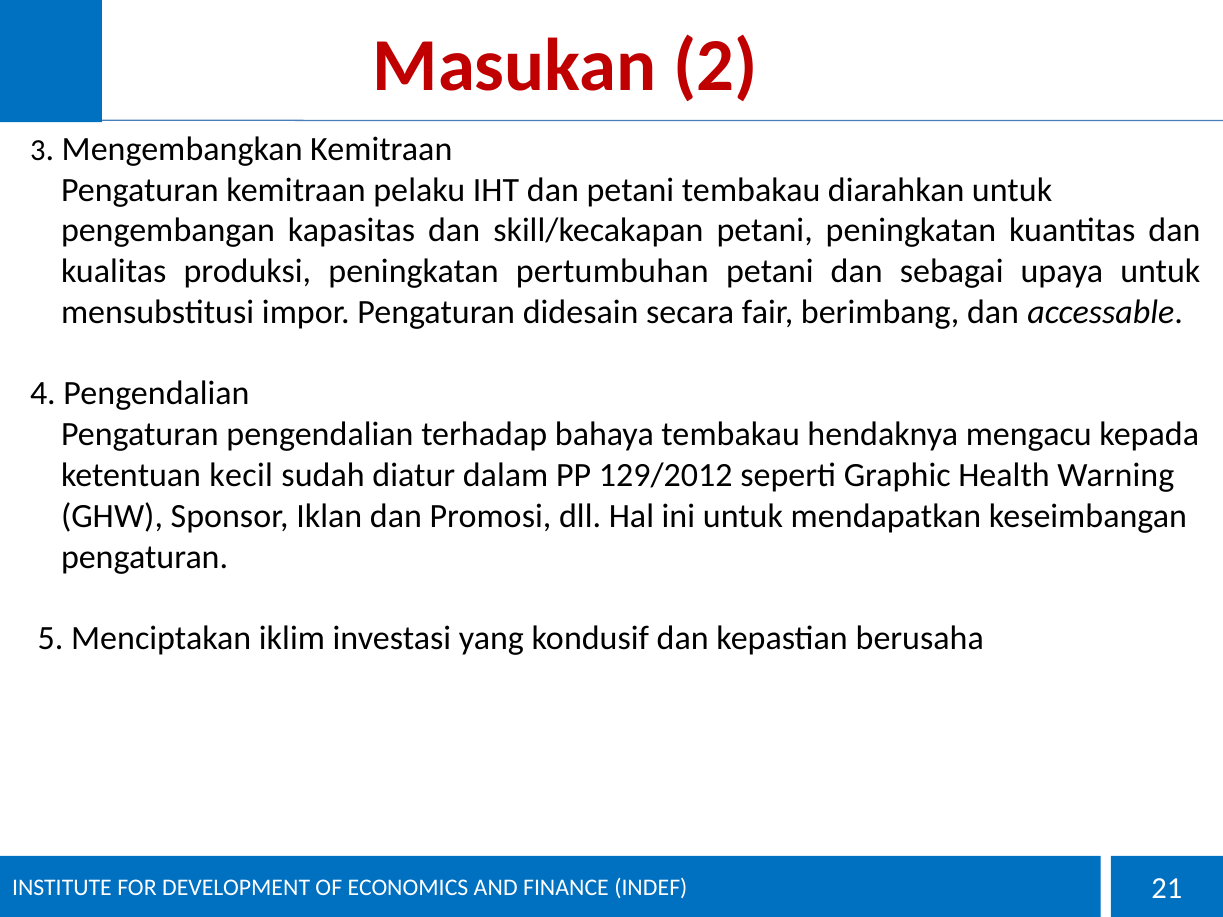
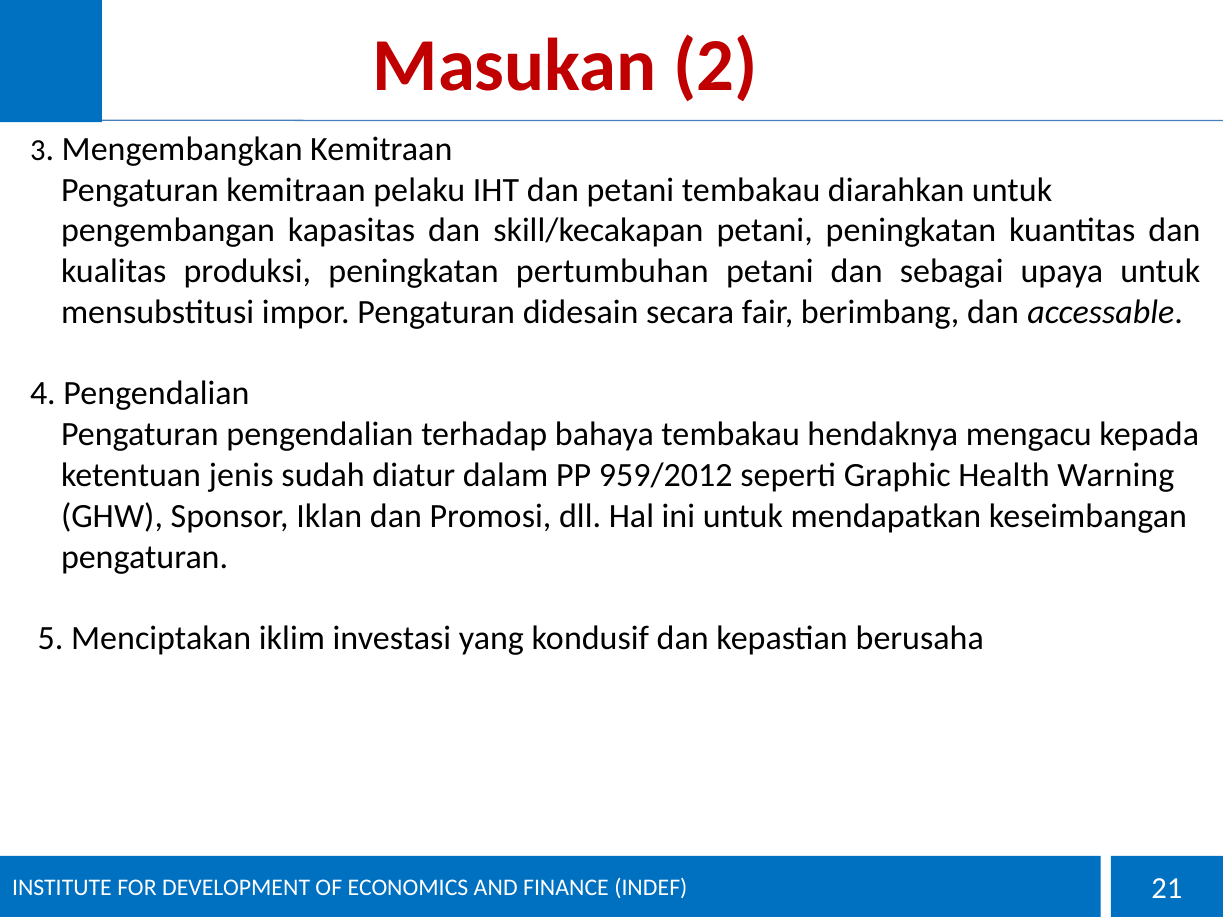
kecil: kecil -> jenis
129/2012: 129/2012 -> 959/2012
